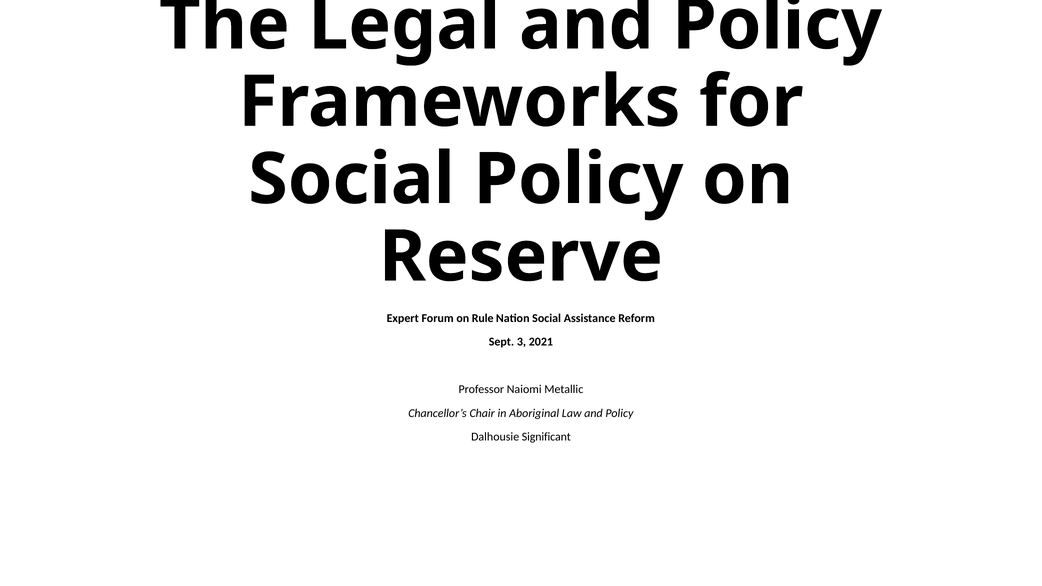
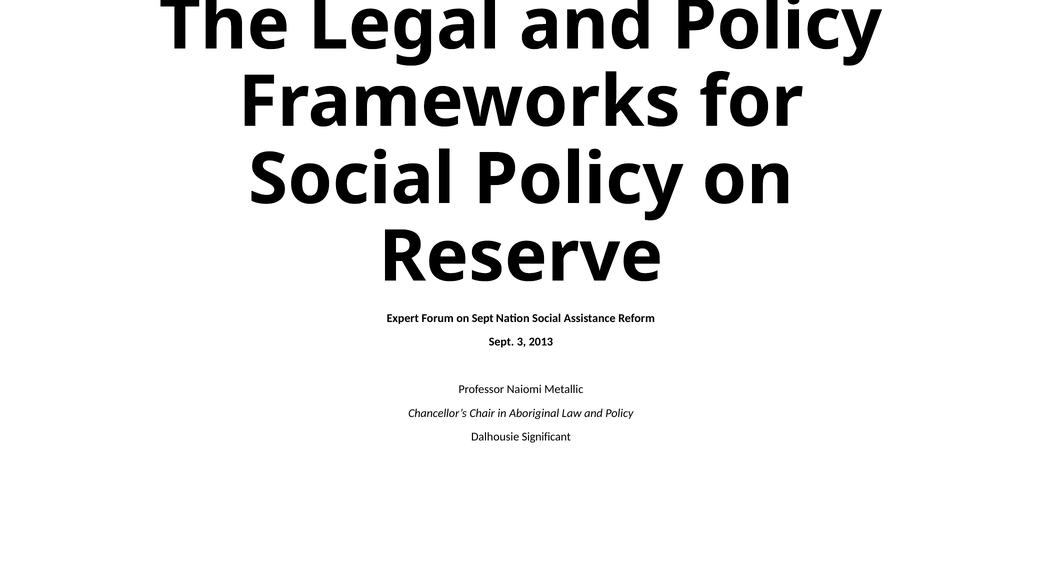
on Rule: Rule -> Sept
2021: 2021 -> 2013
